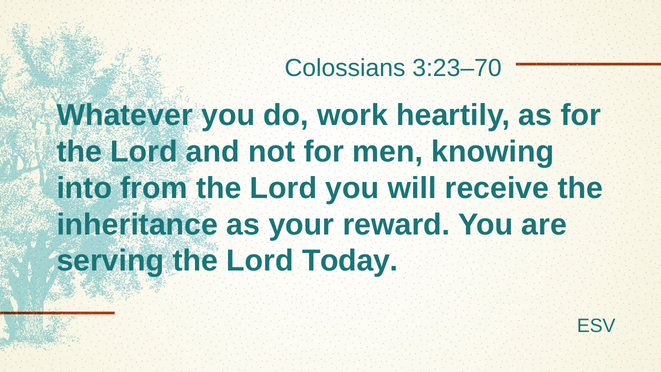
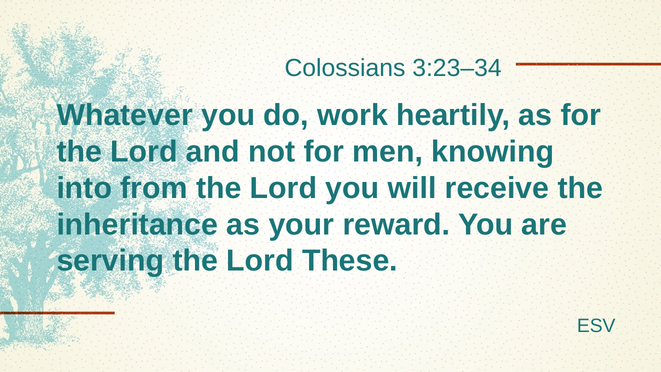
3:23–70: 3:23–70 -> 3:23–34
Today: Today -> These
